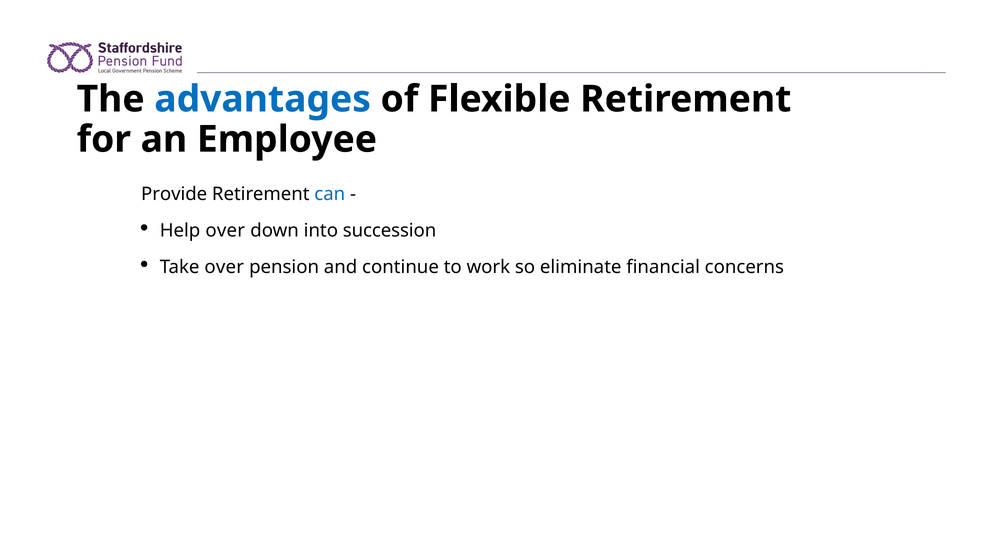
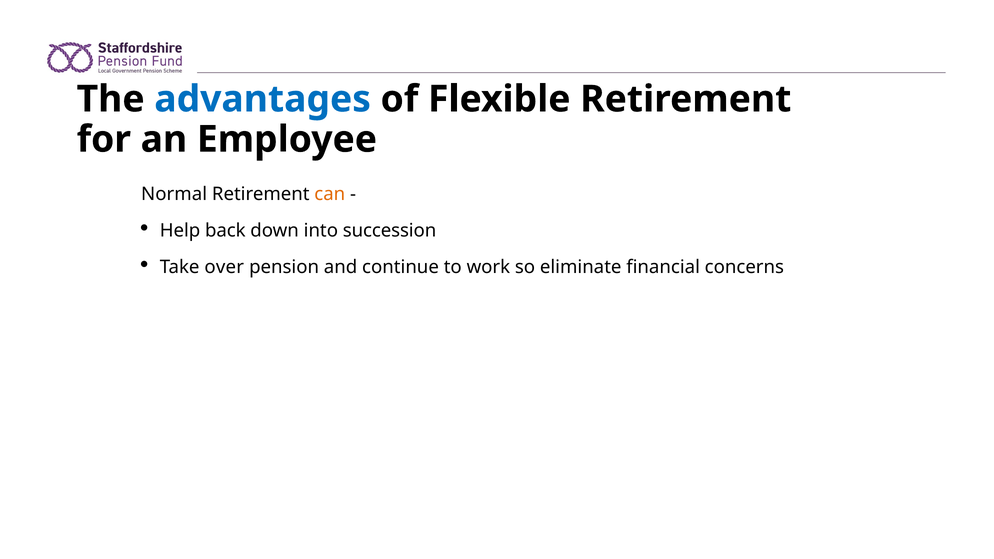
Provide: Provide -> Normal
can colour: blue -> orange
Help over: over -> back
